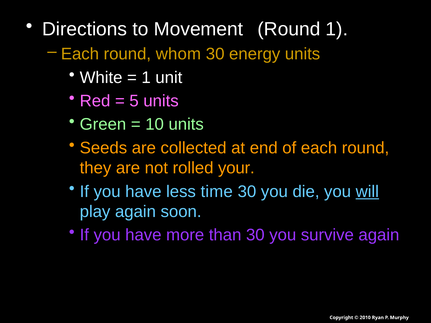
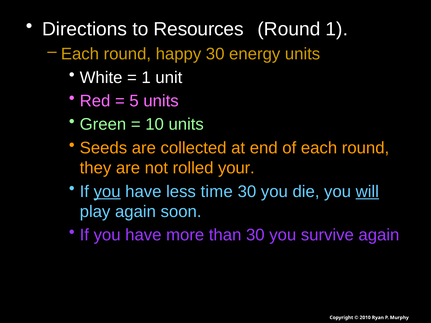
Movement: Movement -> Resources
whom: whom -> happy
you at (107, 192) underline: none -> present
